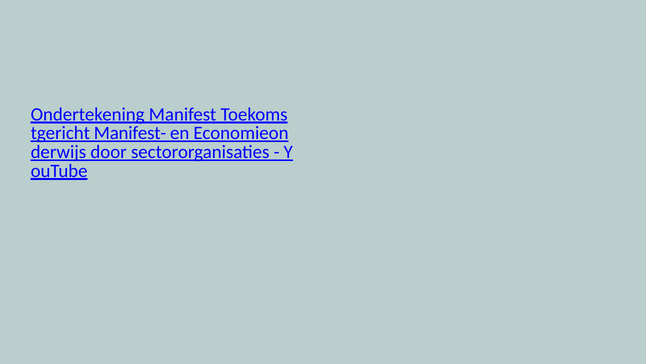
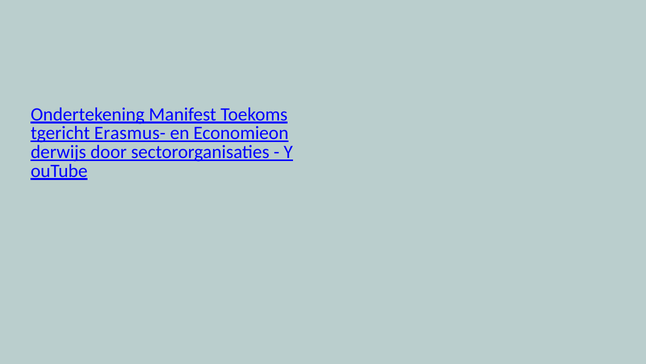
Manifest-: Manifest- -> Erasmus-
